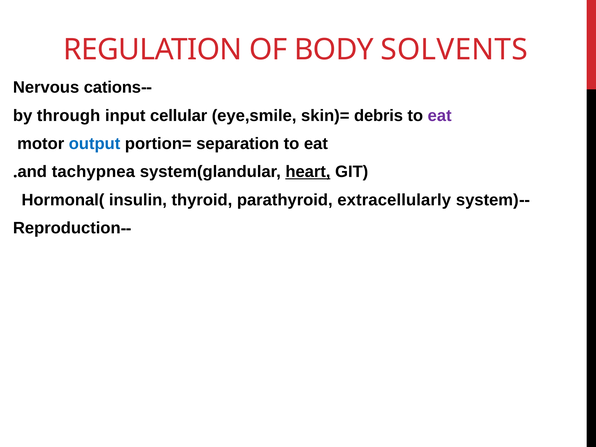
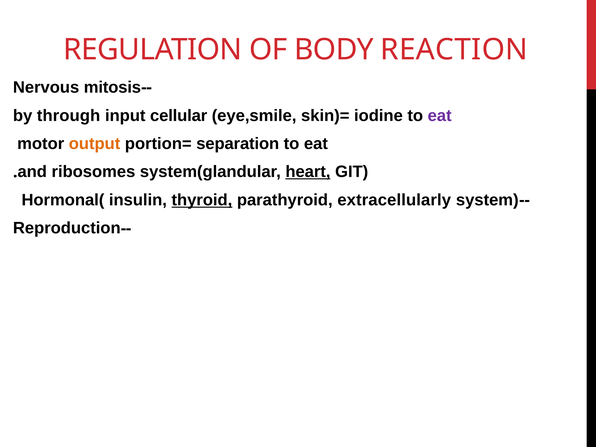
SOLVENTS: SOLVENTS -> REACTION
cations: cations -> mitosis
debris: debris -> iodine
output colour: blue -> orange
tachypnea: tachypnea -> ribosomes
thyroid underline: none -> present
